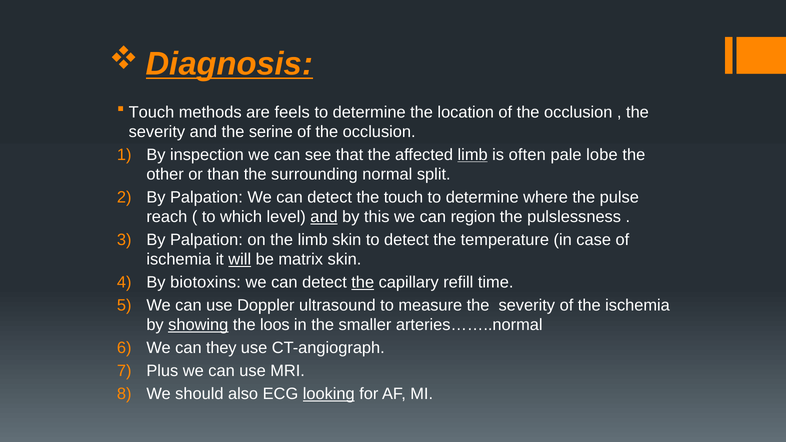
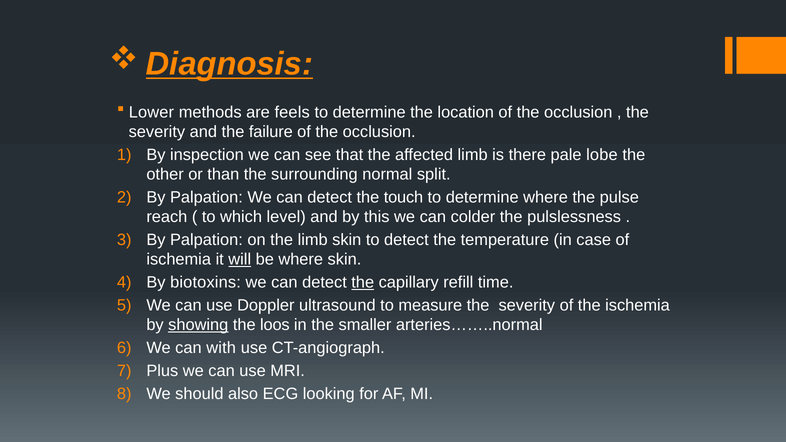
Touch at (151, 112): Touch -> Lower
serine: serine -> failure
limb at (473, 155) underline: present -> none
often: often -> there
and at (324, 217) underline: present -> none
region: region -> colder
be matrix: matrix -> where
they: they -> with
looking underline: present -> none
